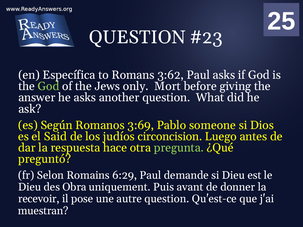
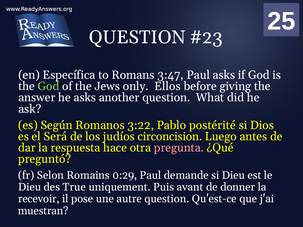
3:62: 3:62 -> 3:47
Mort: Mort -> Ellos
3:69: 3:69 -> 3:22
someone: someone -> postérité
Said: Said -> Será
pregunta colour: light green -> pink
6:29: 6:29 -> 0:29
Obra: Obra -> True
